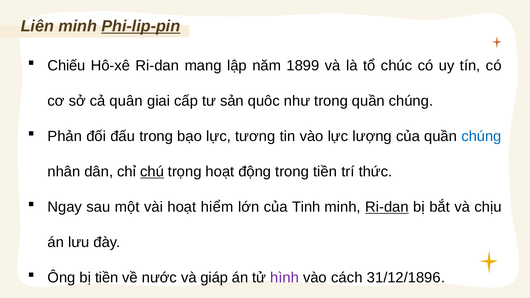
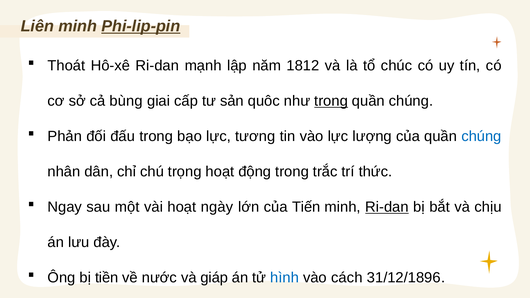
Chiếu: Chiếu -> Thoát
mang: mang -> mạnh
1899: 1899 -> 1812
quân: quân -> bùng
trong at (331, 101) underline: none -> present
chú underline: present -> none
trong tiền: tiền -> trắc
hiểm: hiểm -> ngày
Tinh: Tinh -> Tiến
hình colour: purple -> blue
